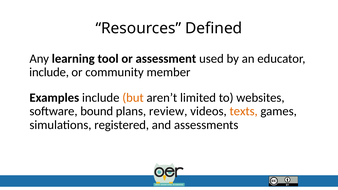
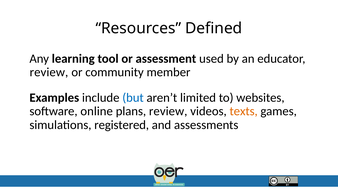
include at (49, 72): include -> review
but colour: orange -> blue
bound: bound -> online
